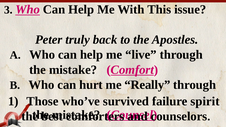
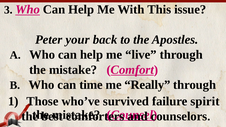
truly: truly -> your
hurt: hurt -> time
